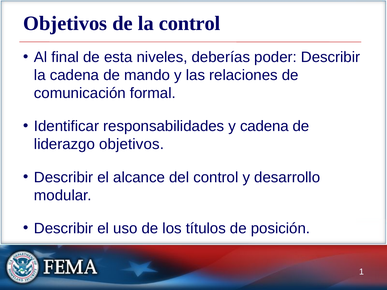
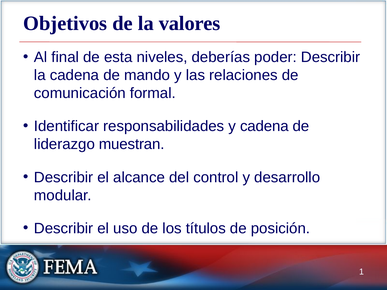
la control: control -> valores
liderazgo objetivos: objetivos -> muestran
